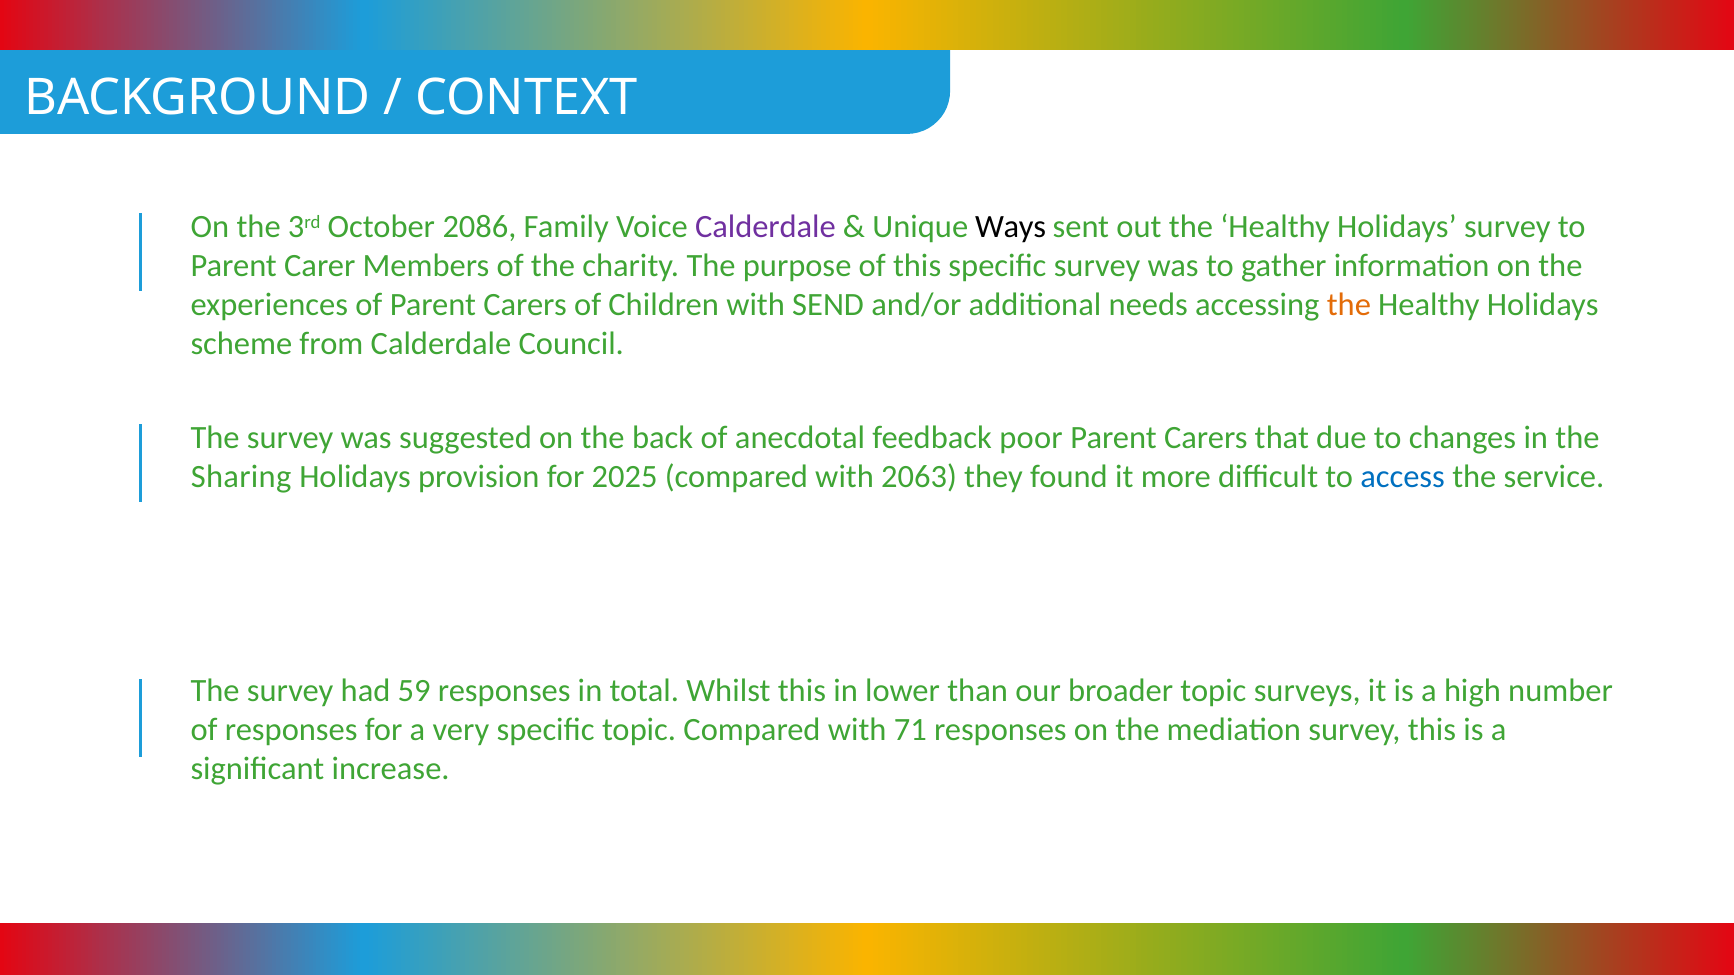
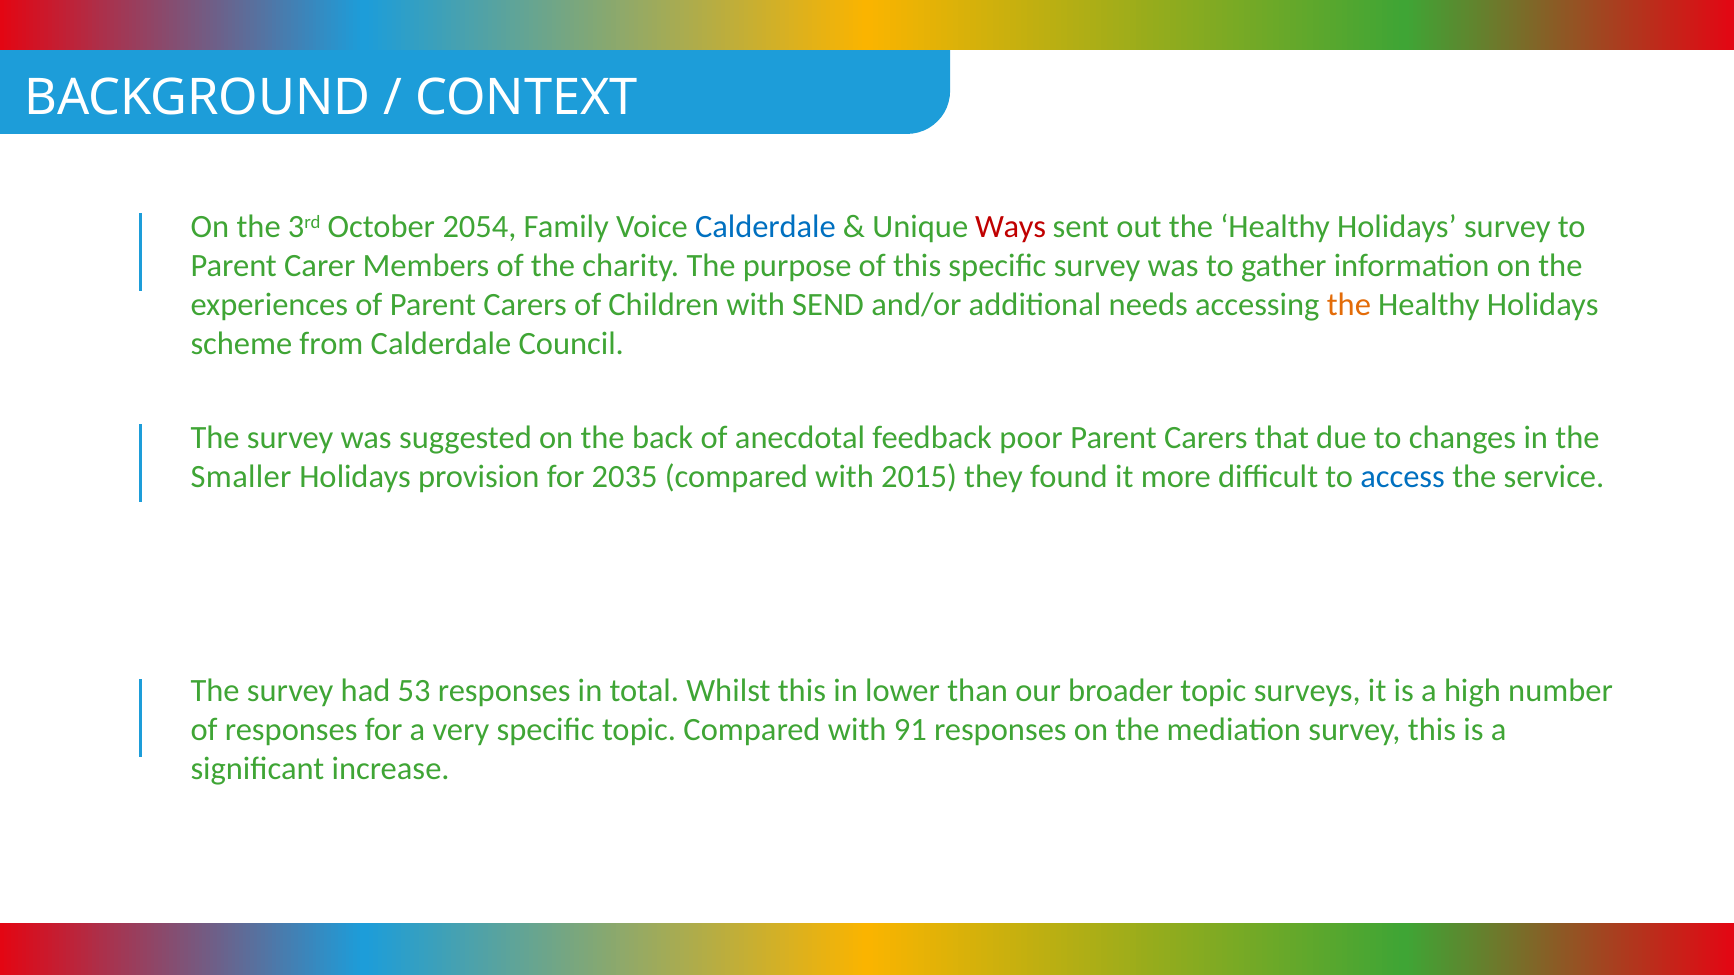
2086: 2086 -> 2054
Calderdale at (765, 227) colour: purple -> blue
Ways colour: black -> red
Sharing: Sharing -> Smaller
2025: 2025 -> 2035
2063: 2063 -> 2015
59: 59 -> 53
71: 71 -> 91
